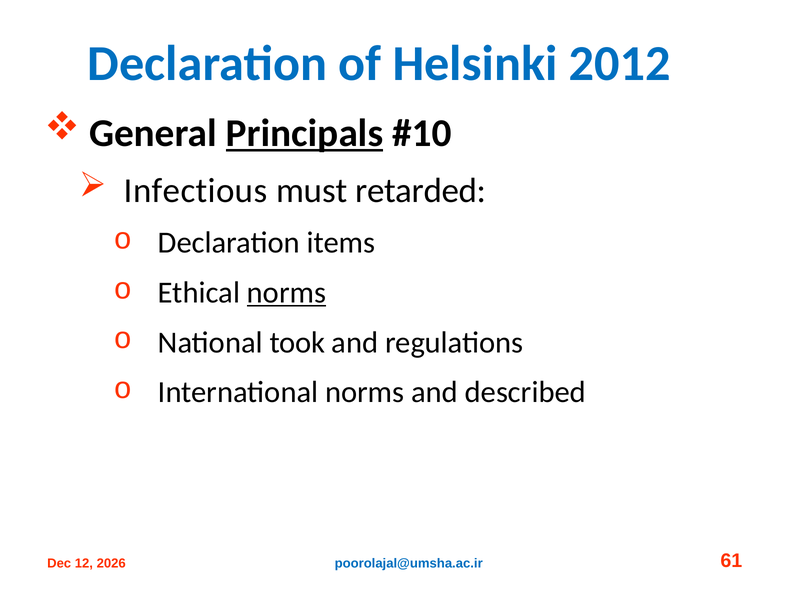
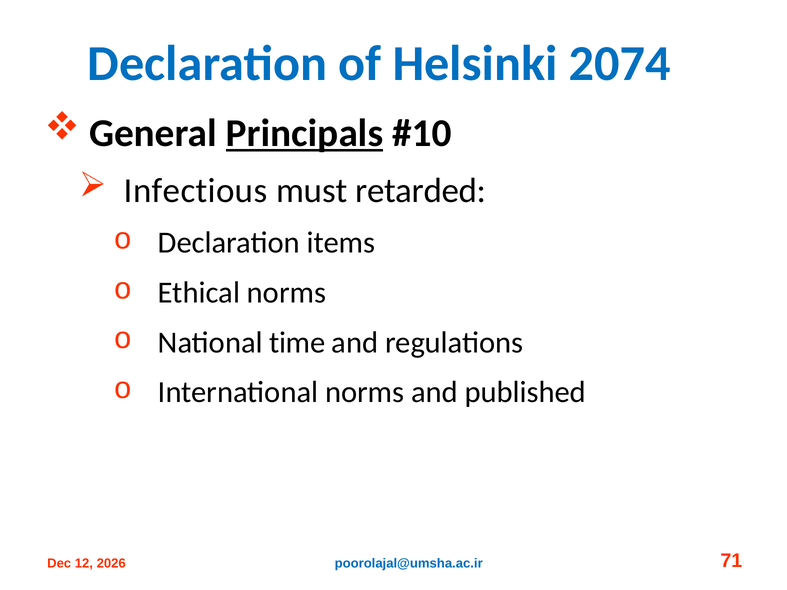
2012: 2012 -> 2074
norms at (286, 293) underline: present -> none
took: took -> time
described: described -> published
61: 61 -> 71
